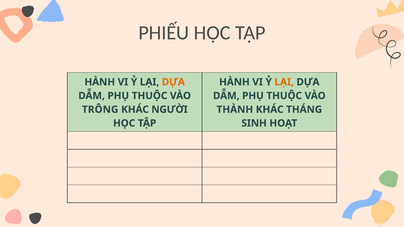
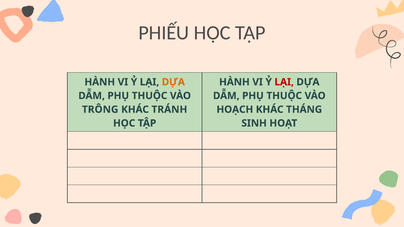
LẠI at (284, 82) colour: orange -> red
NGƯỜI: NGƯỜI -> TRÁNH
THÀNH: THÀNH -> HOẠCH
